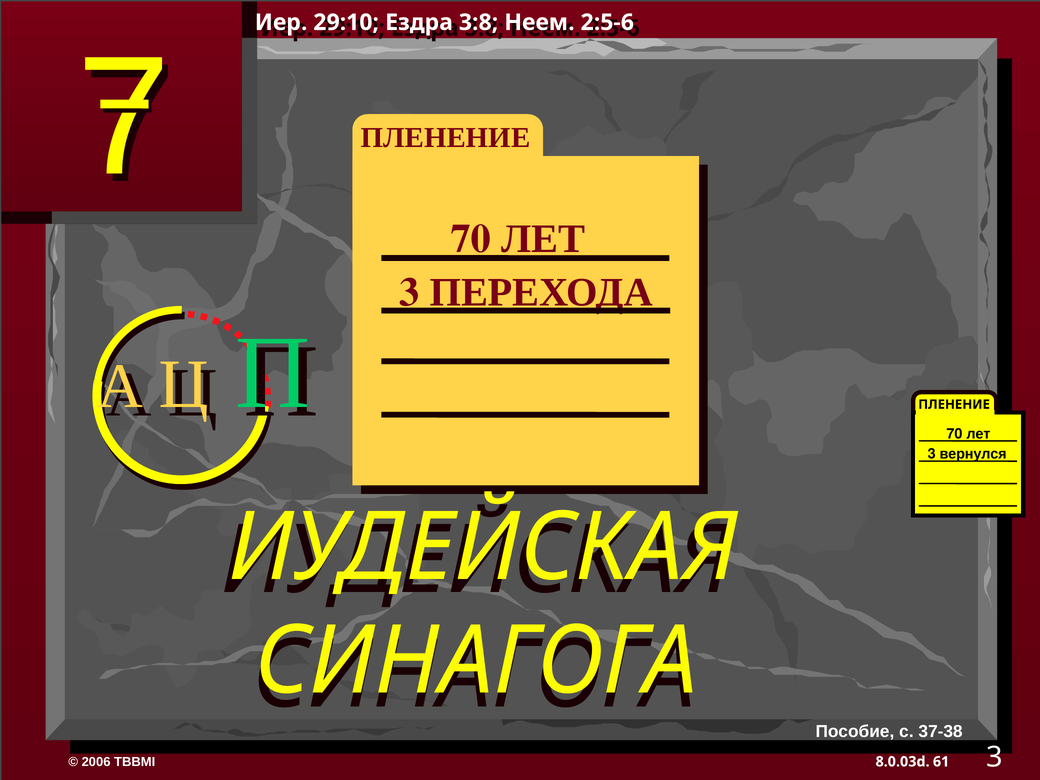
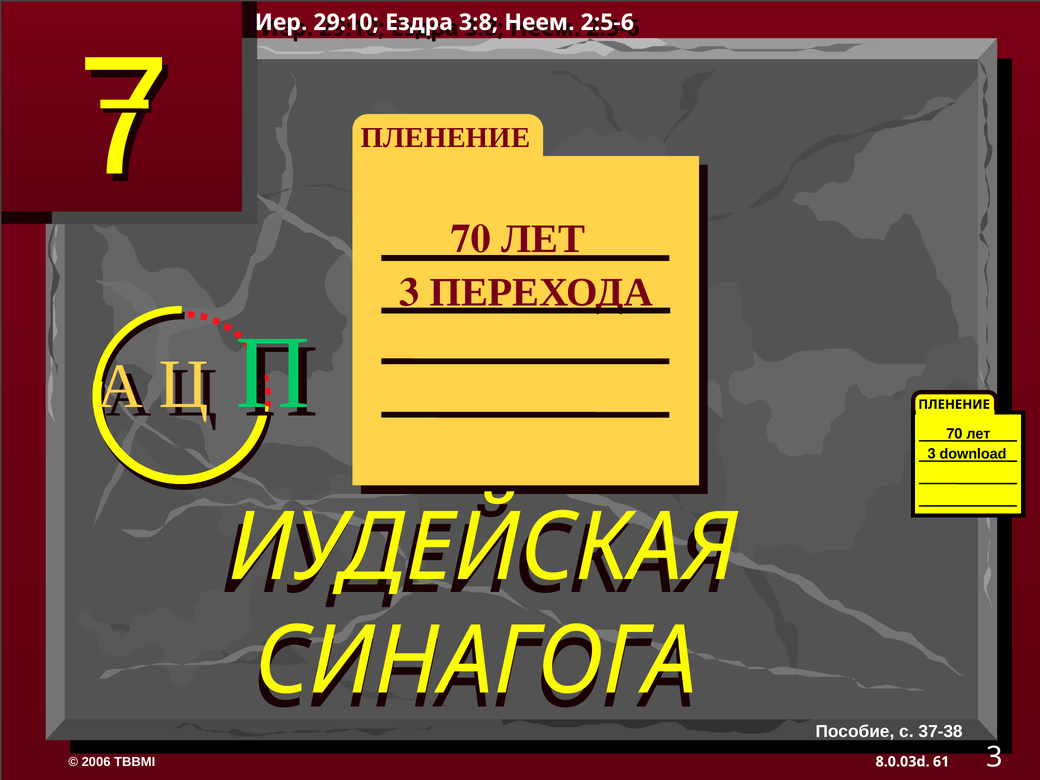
вернулся: вернулся -> download
